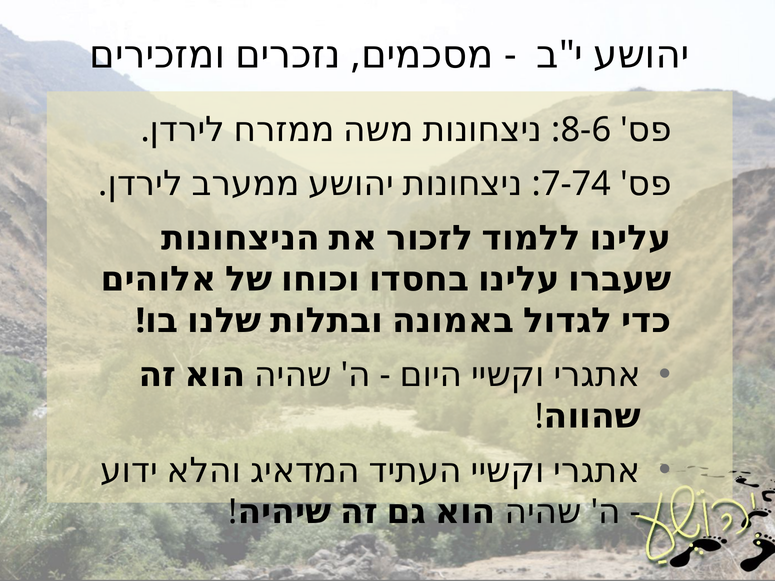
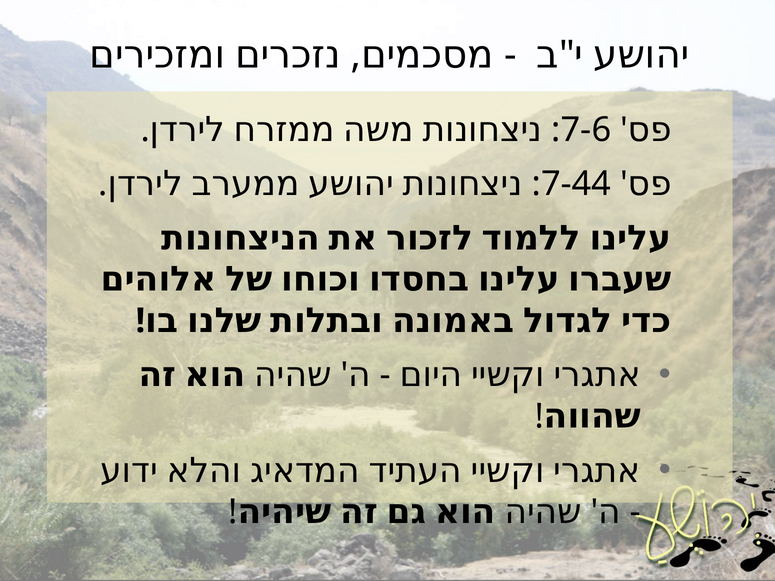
8-6: 8-6 -> 7-6
7-74: 7-74 -> 7-44
